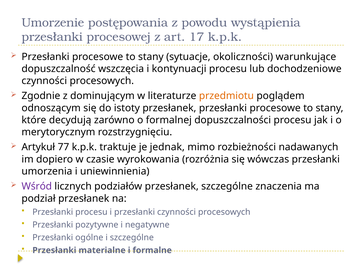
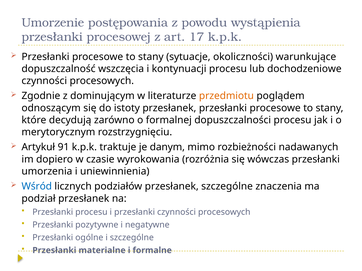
77: 77 -> 91
jednak: jednak -> danym
Wśród colour: purple -> blue
